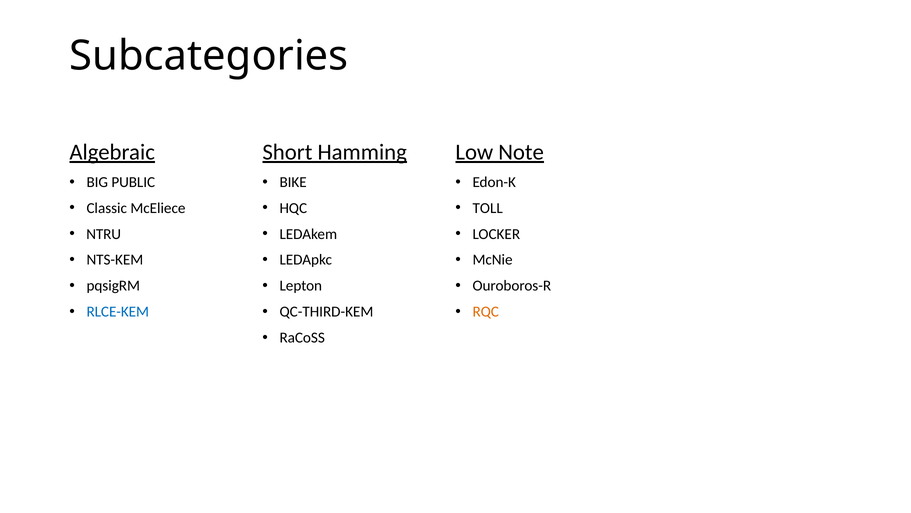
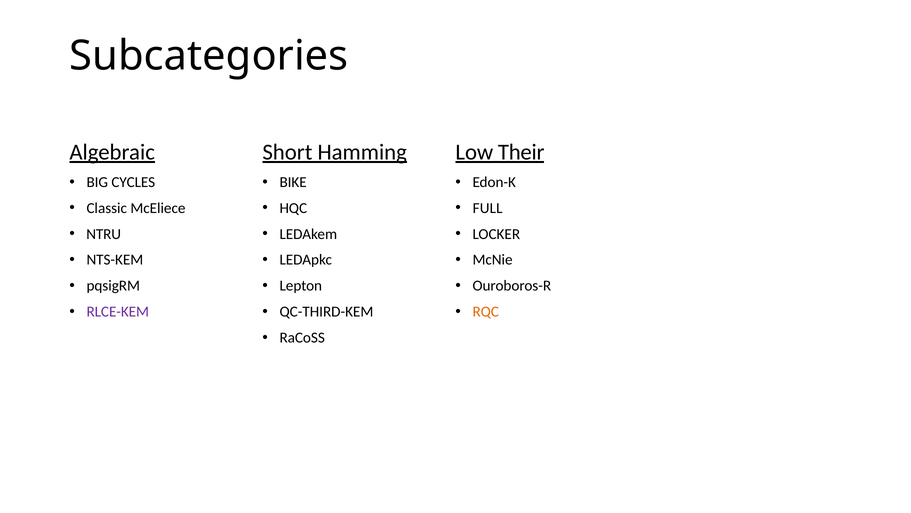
Note: Note -> Their
PUBLIC: PUBLIC -> CYCLES
TOLL: TOLL -> FULL
RLCE-KEM colour: blue -> purple
